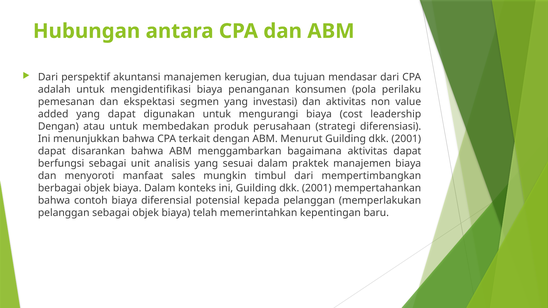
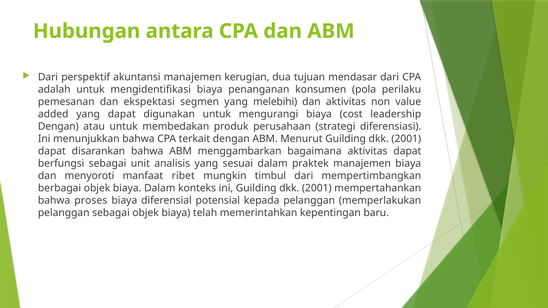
investasi: investasi -> melebihi
sales: sales -> ribet
contoh: contoh -> proses
